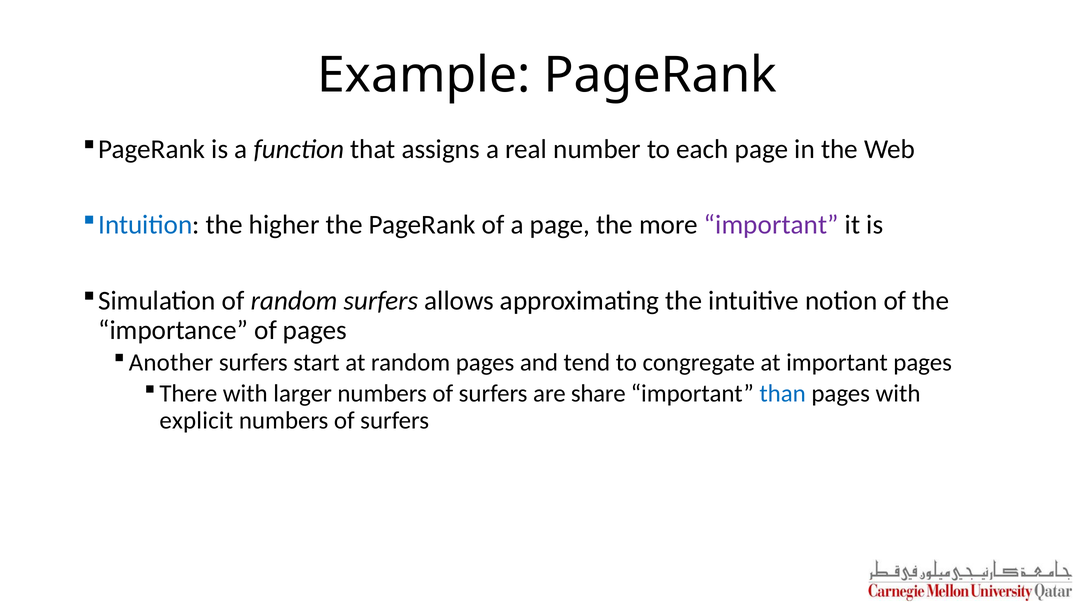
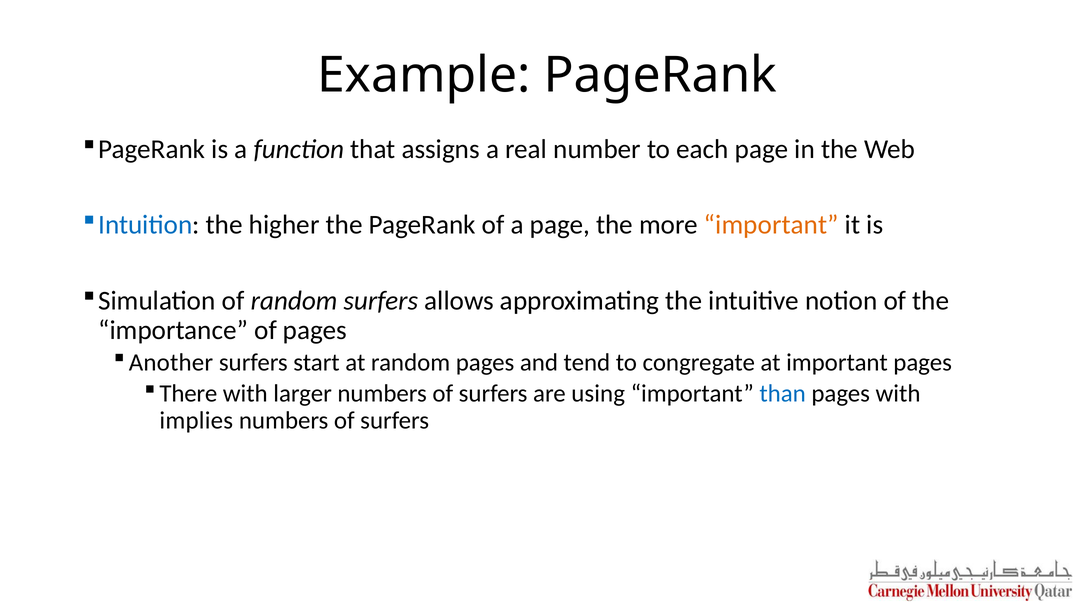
important at (771, 225) colour: purple -> orange
share: share -> using
explicit: explicit -> implies
